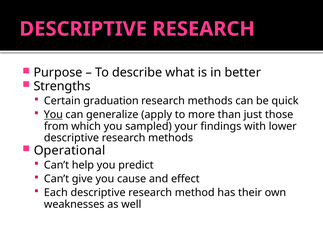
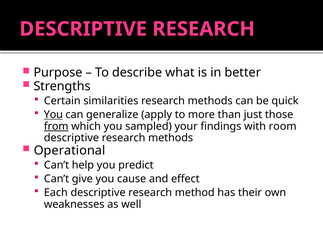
graduation: graduation -> similarities
from underline: none -> present
lower: lower -> room
